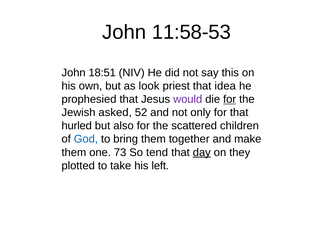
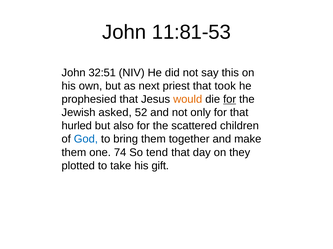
11:58-53: 11:58-53 -> 11:81-53
18:51: 18:51 -> 32:51
look: look -> next
idea: idea -> took
would colour: purple -> orange
73: 73 -> 74
day underline: present -> none
left: left -> gift
